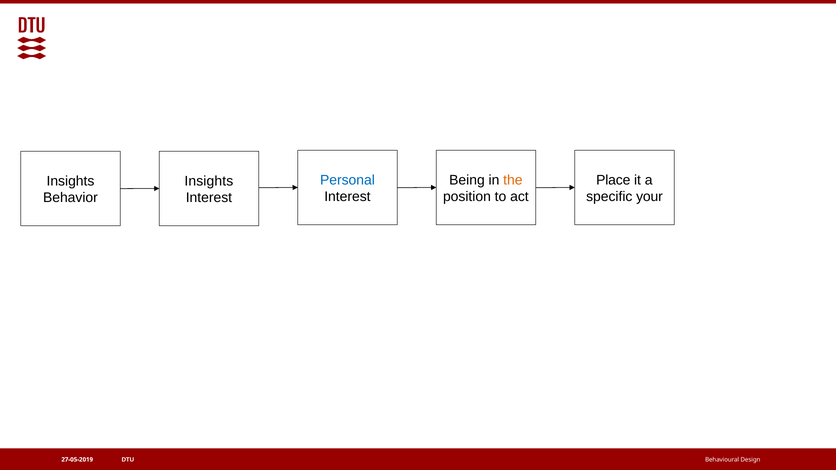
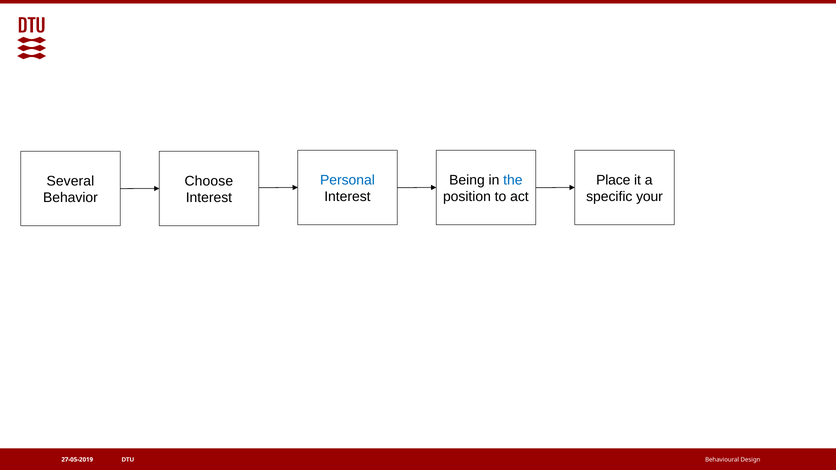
the colour: orange -> blue
Insights at (209, 181): Insights -> Choose
Insights at (70, 181): Insights -> Several
